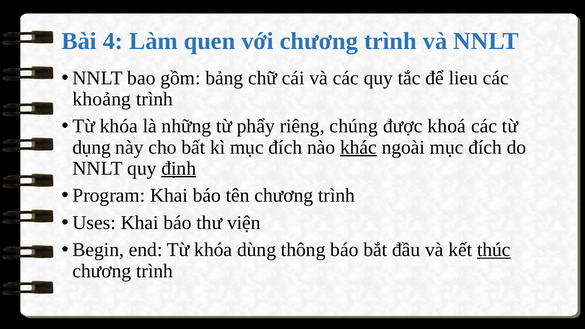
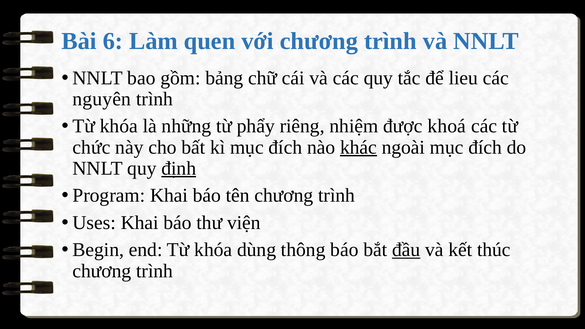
4: 4 -> 6
khoảng: khoảng -> nguyên
chúng: chúng -> nhiệm
dụng: dụng -> chức
đầu underline: none -> present
thúc underline: present -> none
